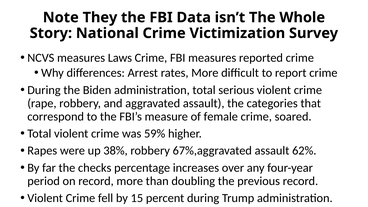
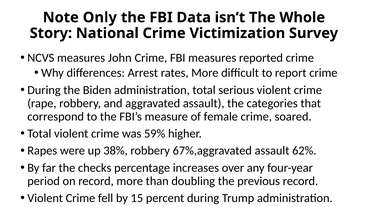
They: They -> Only
Laws: Laws -> John
